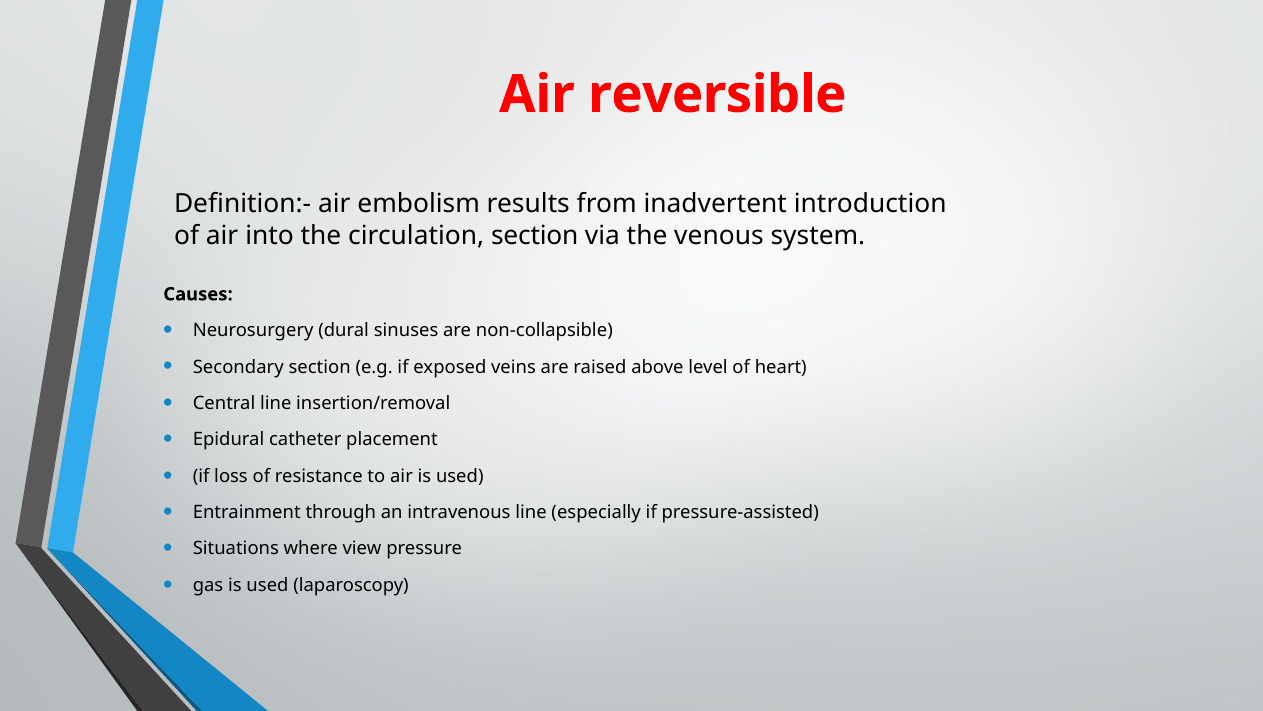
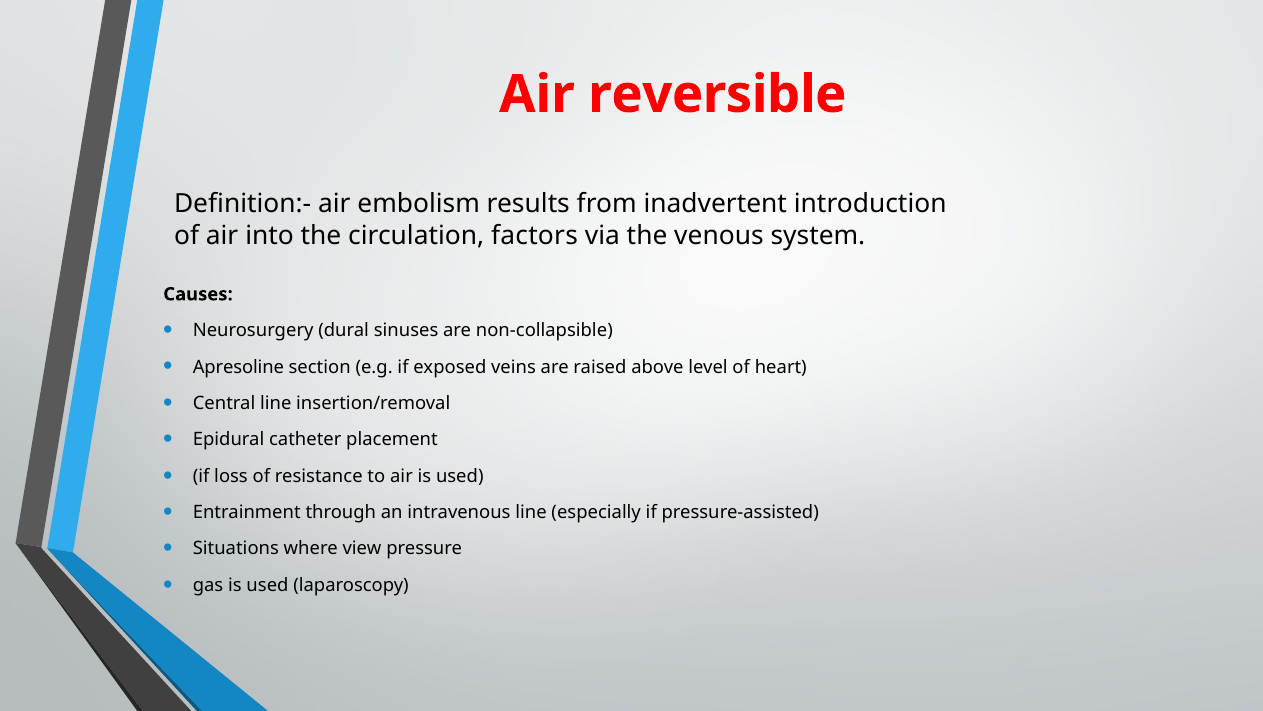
circulation section: section -> factors
Secondary: Secondary -> Apresoline
